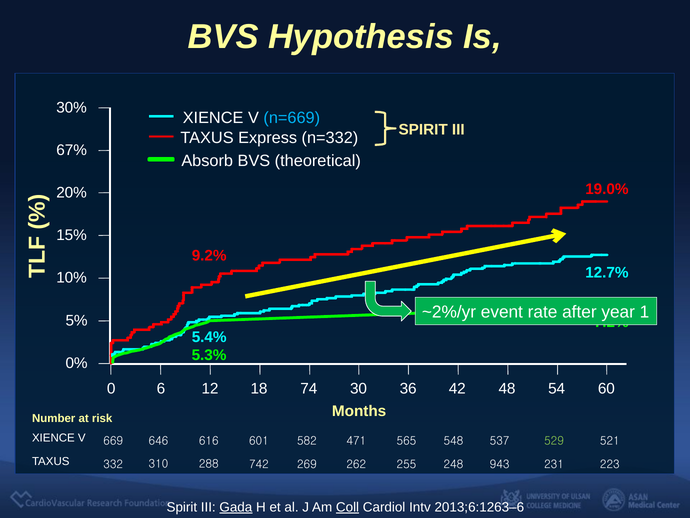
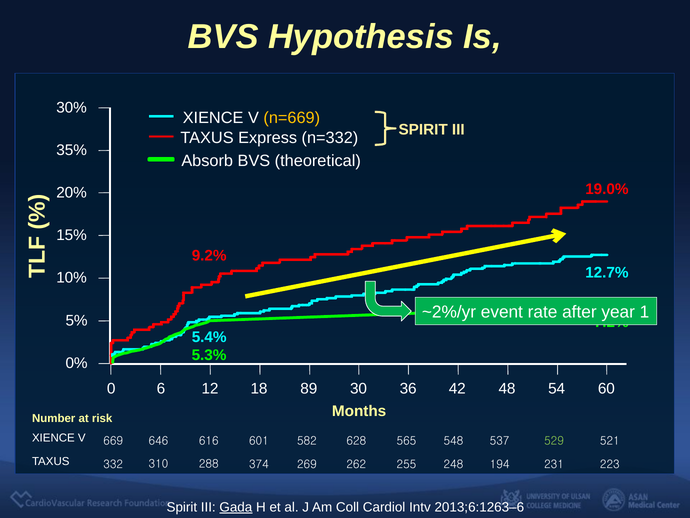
n=669 colour: light blue -> yellow
67%: 67% -> 35%
74: 74 -> 89
471: 471 -> 628
742: 742 -> 374
943: 943 -> 194
Coll underline: present -> none
